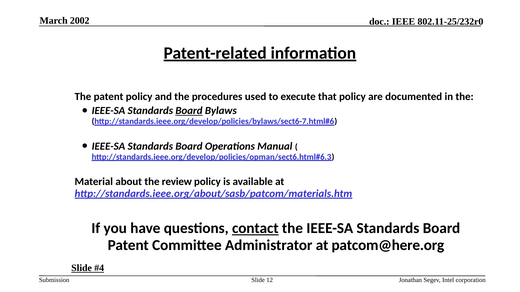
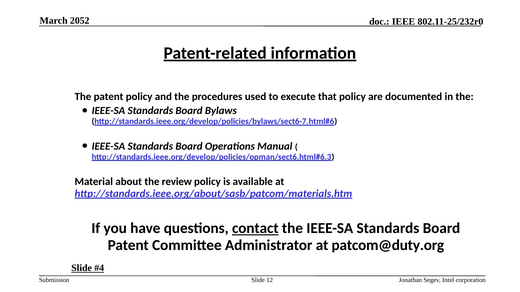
2002: 2002 -> 2052
Board at (189, 111) underline: present -> none
patcom@here.org: patcom@here.org -> patcom@duty.org
